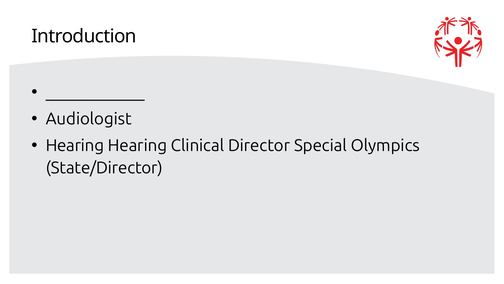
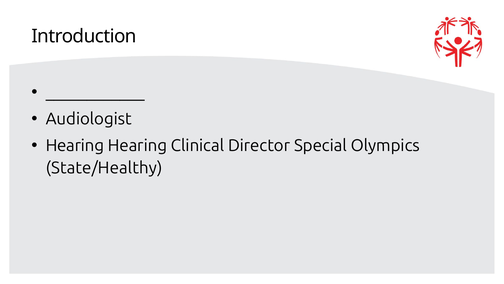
State/Director: State/Director -> State/Healthy
